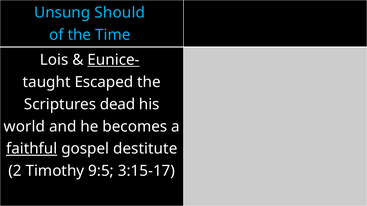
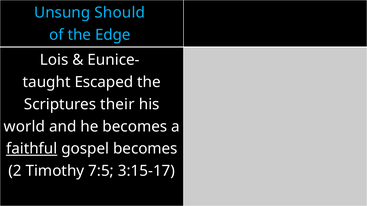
Time: Time -> Edge
Eunice- underline: present -> none
dead: dead -> their
gospel destitute: destitute -> becomes
9:5: 9:5 -> 7:5
